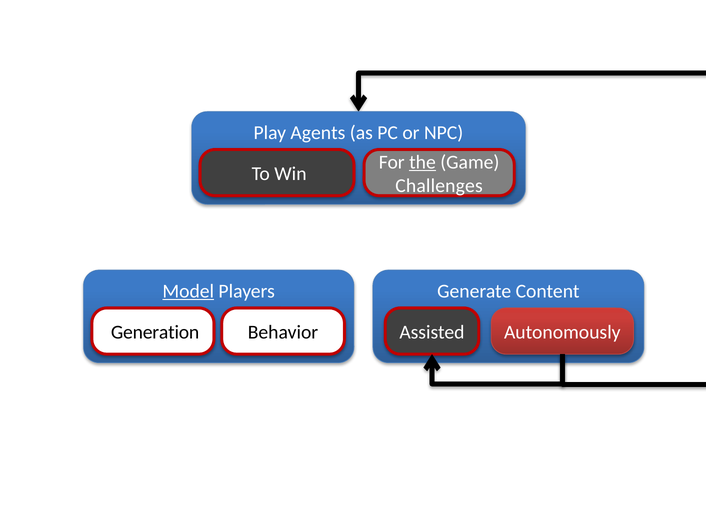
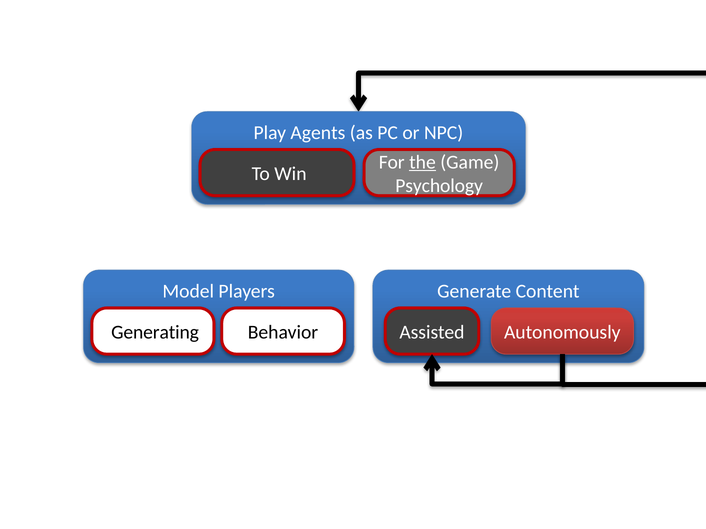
Challenges: Challenges -> Psychology
Model underline: present -> none
Generation: Generation -> Generating
